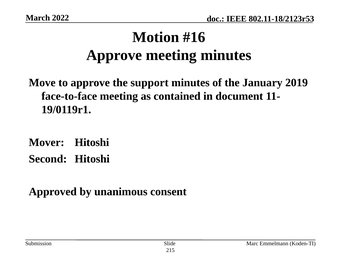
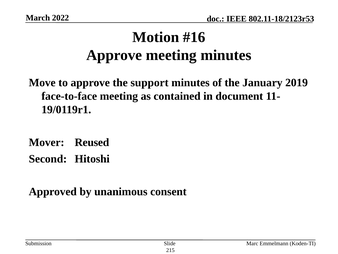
Mover Hitoshi: Hitoshi -> Reused
